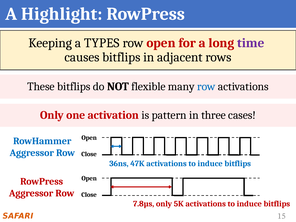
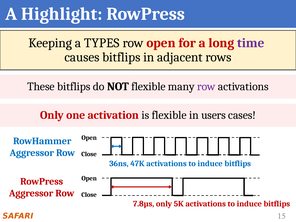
row at (206, 87) colour: blue -> purple
is pattern: pattern -> flexible
three: three -> users
